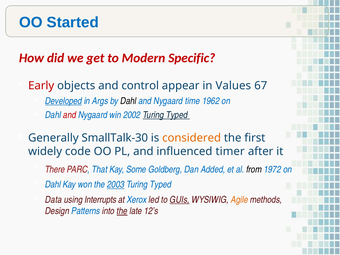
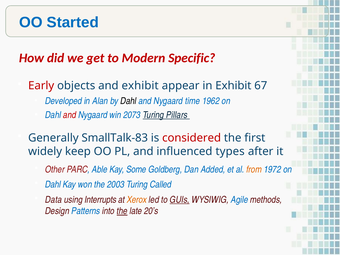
and control: control -> exhibit
in Values: Values -> Exhibit
Developed underline: present -> none
Args: Args -> Alan
2002: 2002 -> 2073
Typed at (177, 115): Typed -> Pillars
SmallTalk-30: SmallTalk-30 -> SmallTalk-83
considered colour: orange -> red
code: code -> keep
timer: timer -> types
There: There -> Other
That: That -> Able
from colour: black -> orange
2003 underline: present -> none
Typed at (161, 185): Typed -> Called
Xerox colour: blue -> orange
Agile colour: orange -> blue
12’s: 12’s -> 20’s
